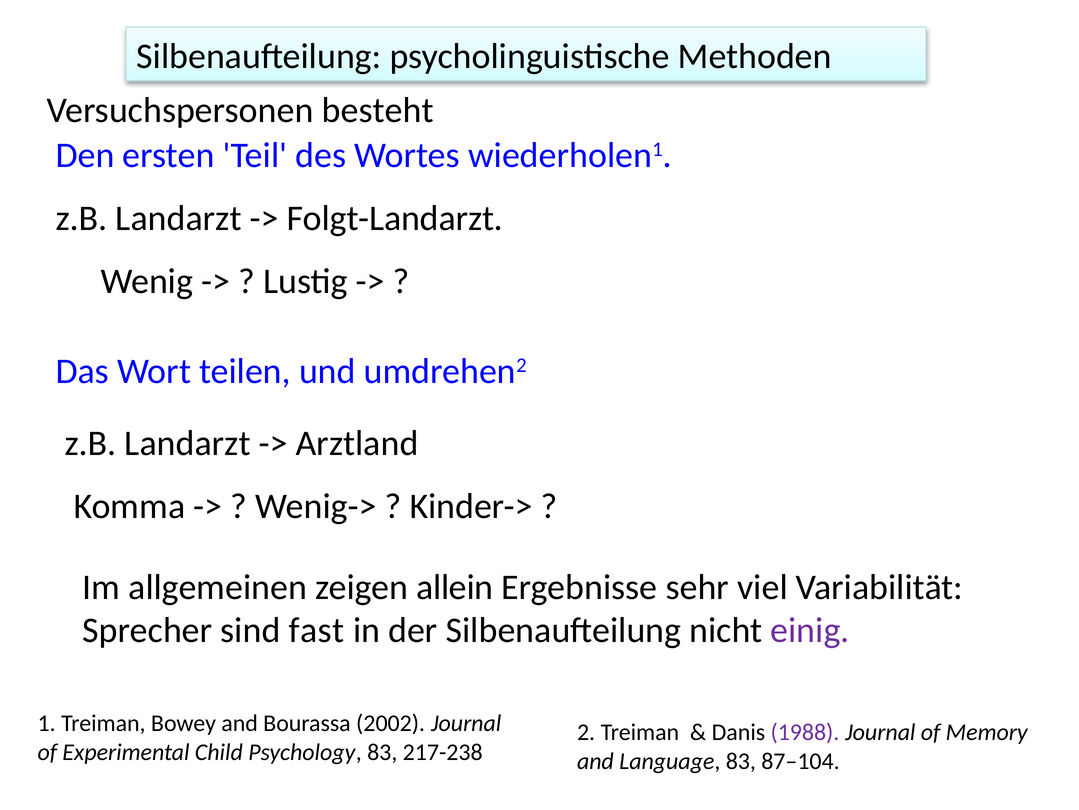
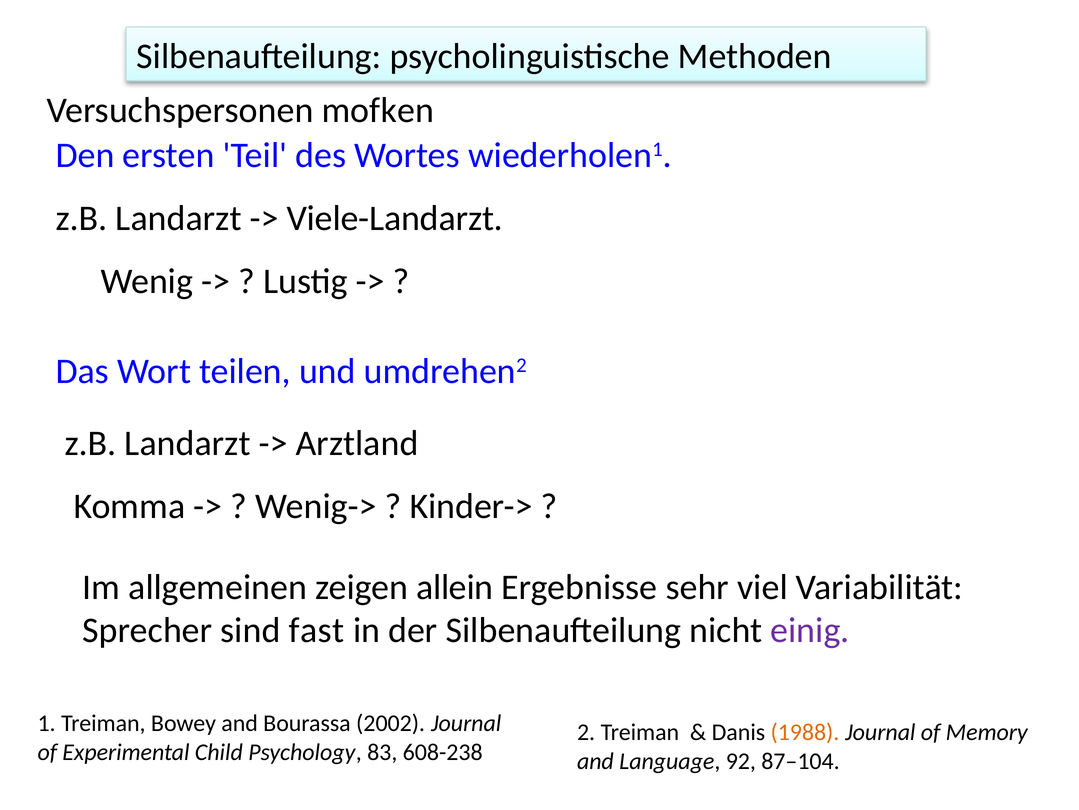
besteht: besteht -> mofken
Folgt-Landarzt: Folgt-Landarzt -> Viele-Landarzt
1988 colour: purple -> orange
217-238: 217-238 -> 608-238
Language 83: 83 -> 92
